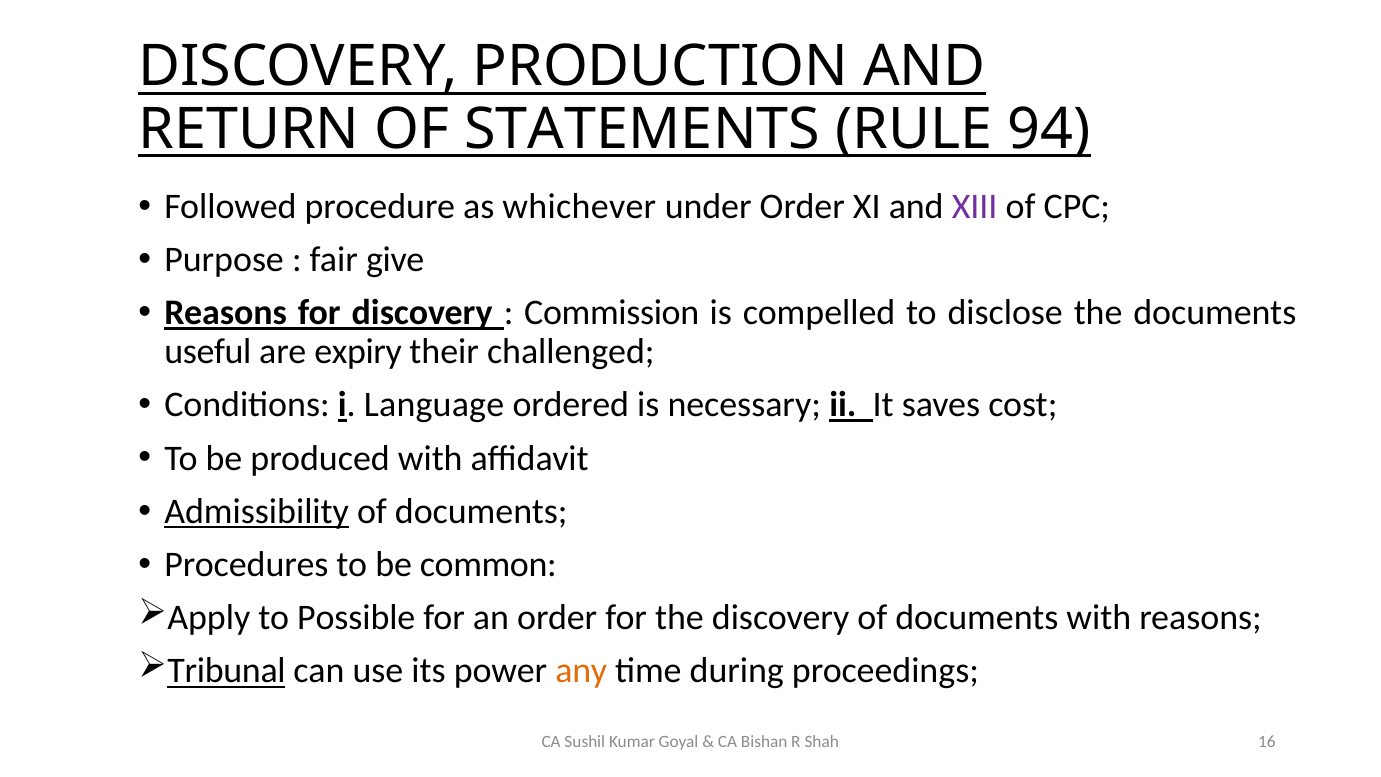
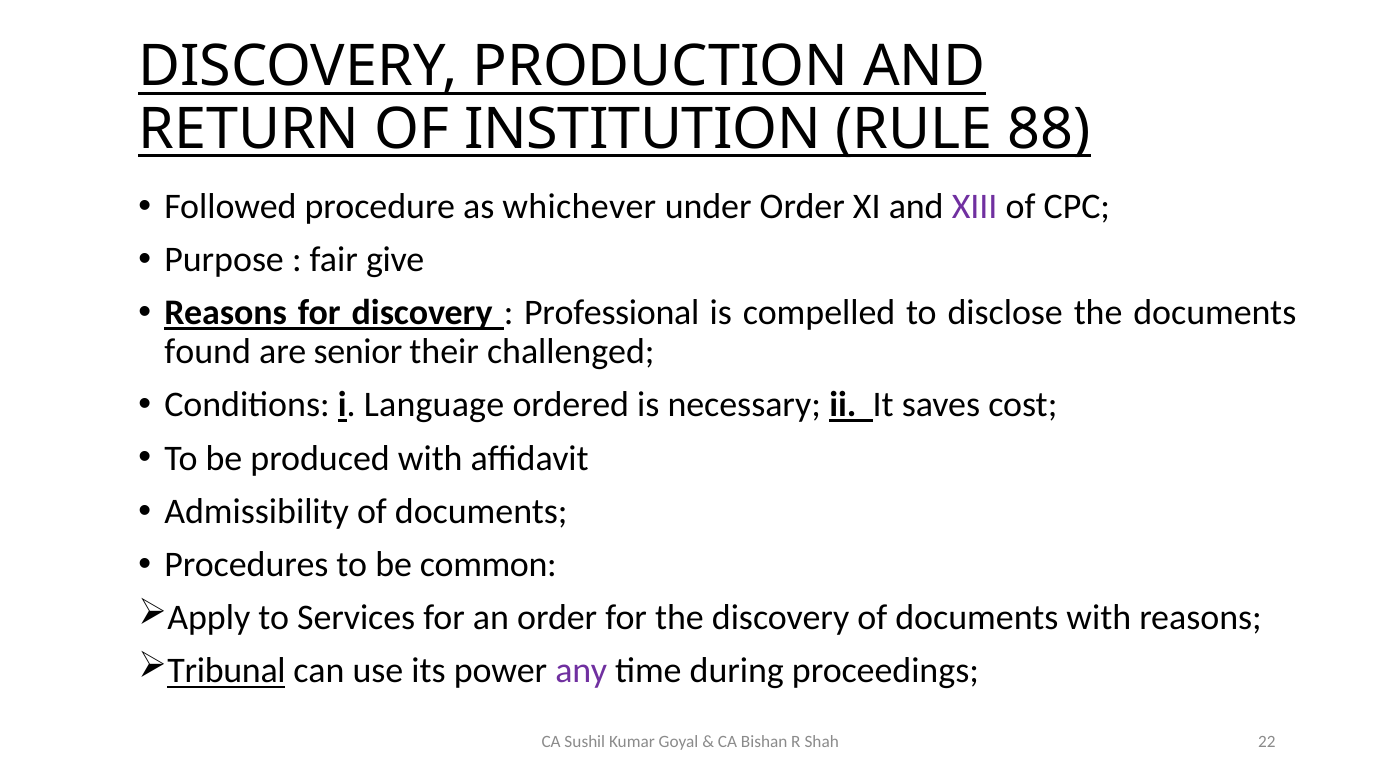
STATEMENTS: STATEMENTS -> INSTITUTION
94: 94 -> 88
Commission: Commission -> Professional
useful: useful -> found
expiry: expiry -> senior
Admissibility underline: present -> none
Possible: Possible -> Services
any colour: orange -> purple
16: 16 -> 22
